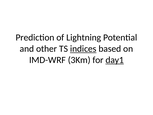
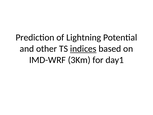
day1 underline: present -> none
